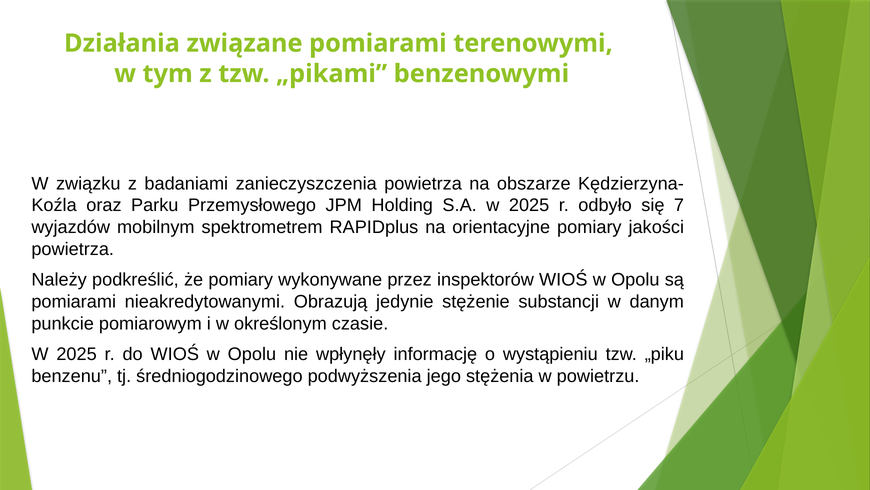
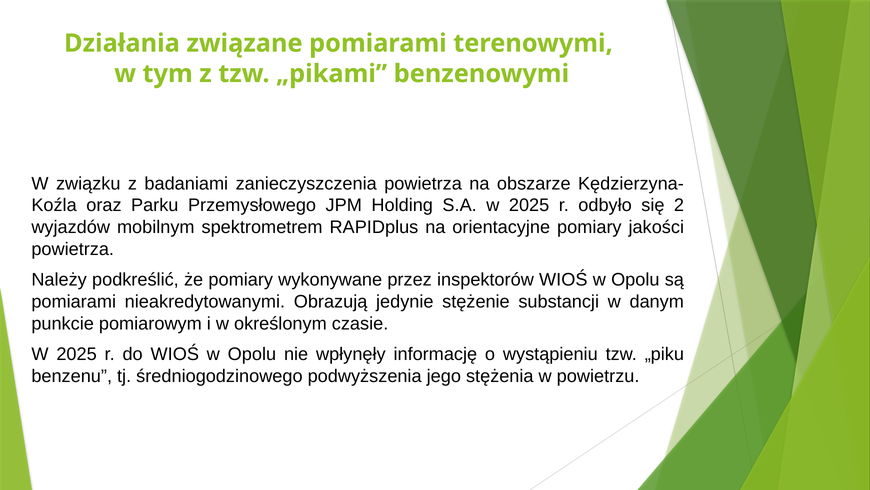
7: 7 -> 2
